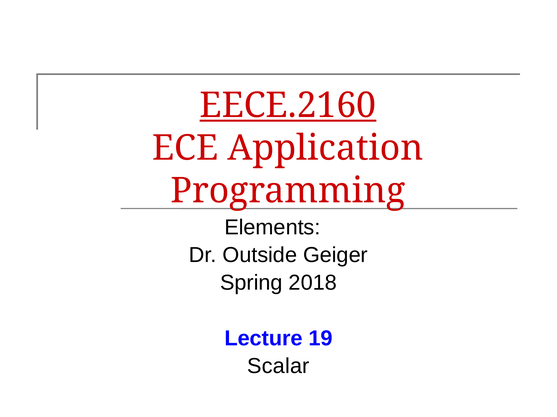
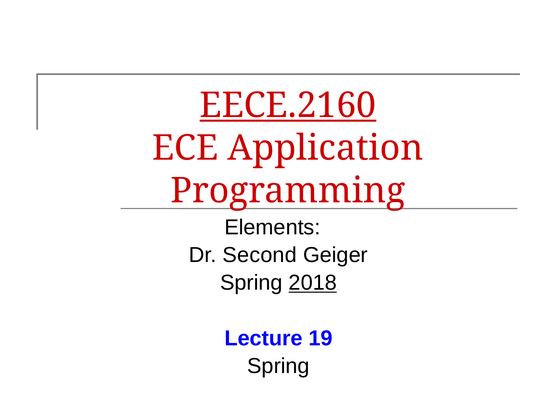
Outside: Outside -> Second
2018 underline: none -> present
Scalar at (278, 367): Scalar -> Spring
